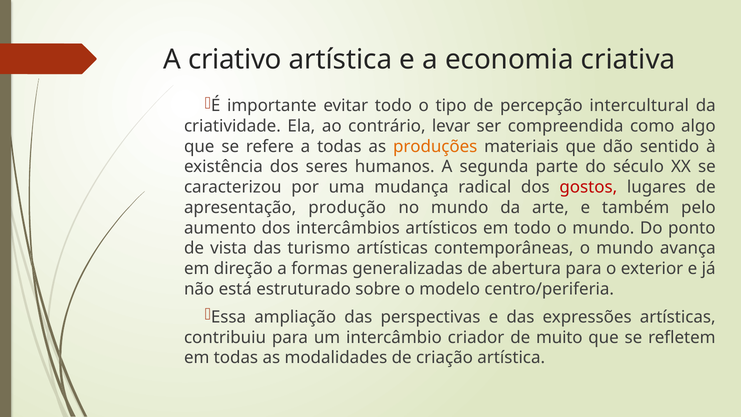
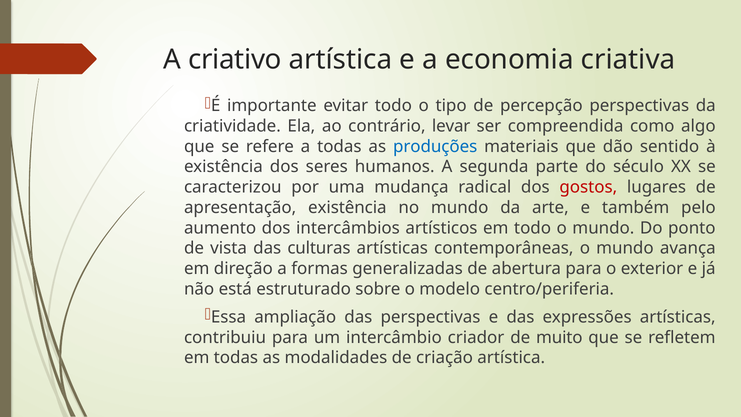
percepção intercultural: intercultural -> perspectivas
produções colour: orange -> blue
apresentação produção: produção -> existência
turismo: turismo -> culturas
